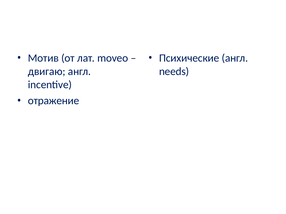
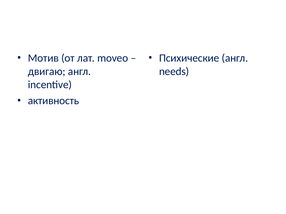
отражение: отражение -> активность
